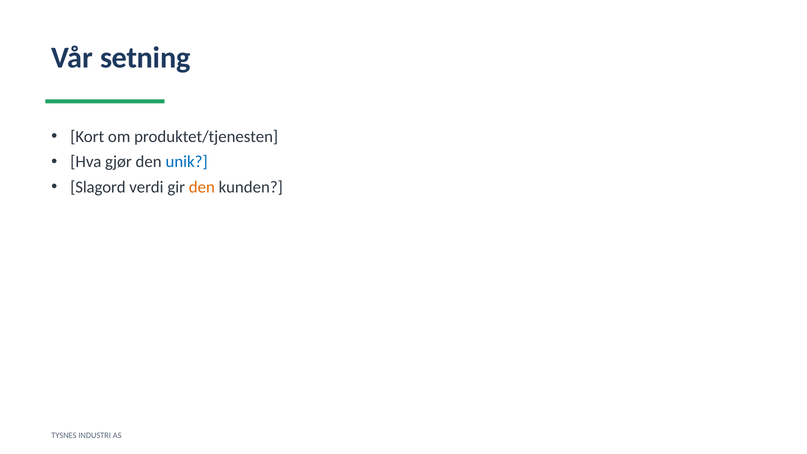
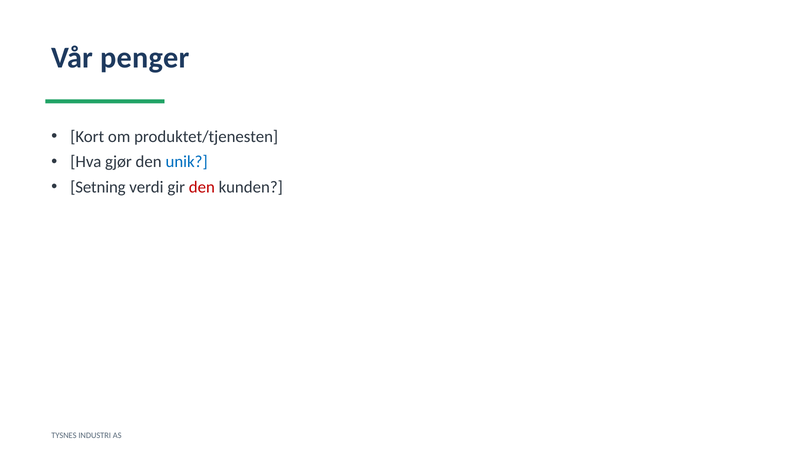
setning: setning -> penger
Slagord: Slagord -> Setning
den at (202, 187) colour: orange -> red
